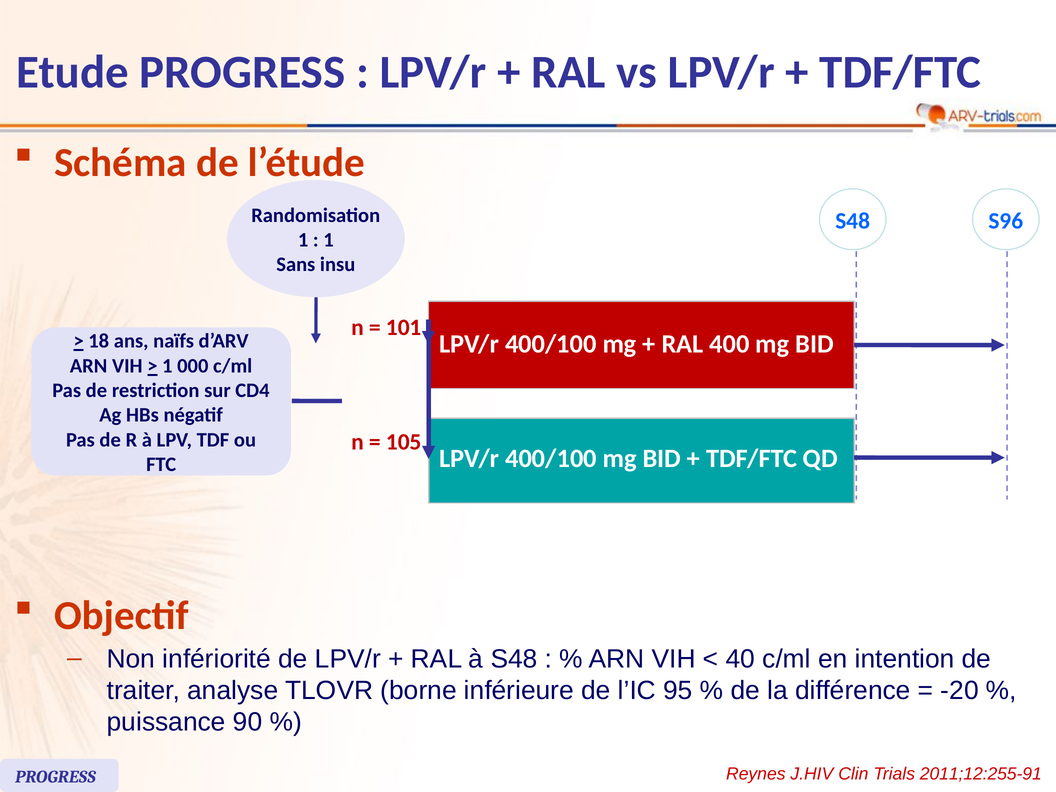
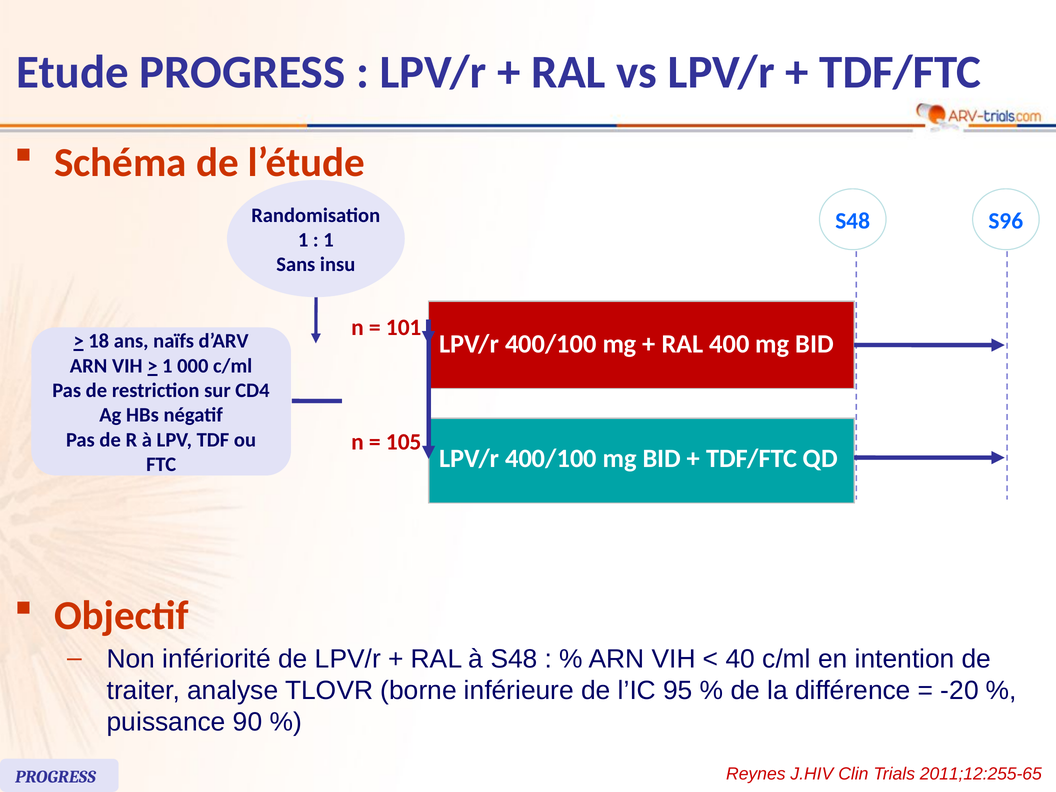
2011;12:255-91: 2011;12:255-91 -> 2011;12:255-65
